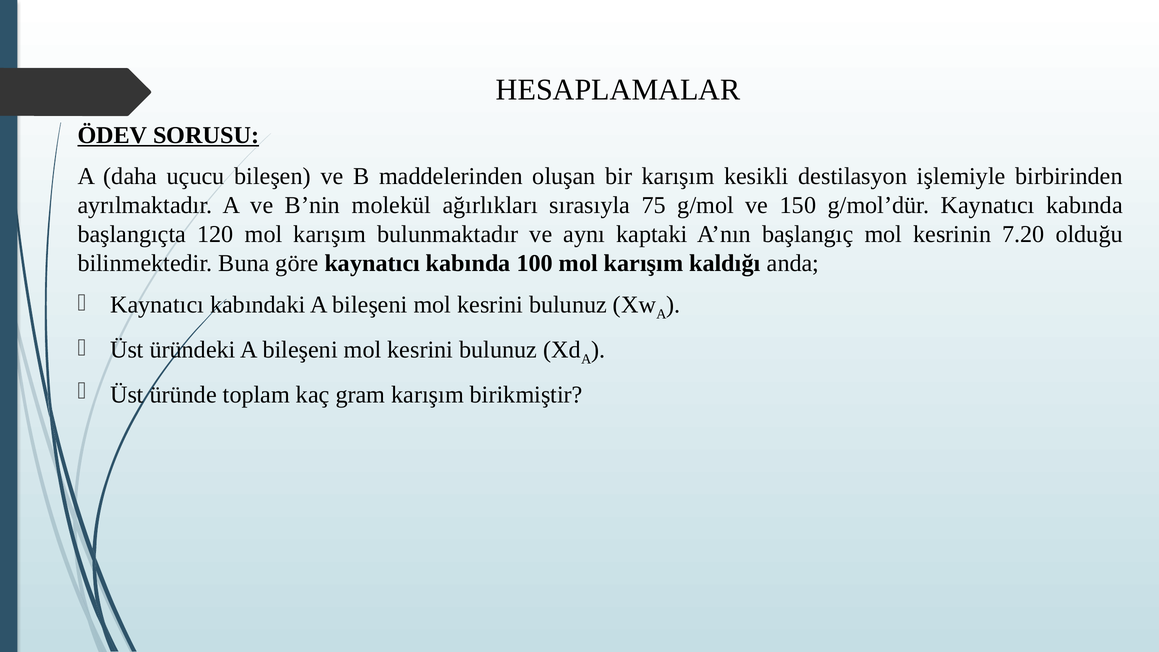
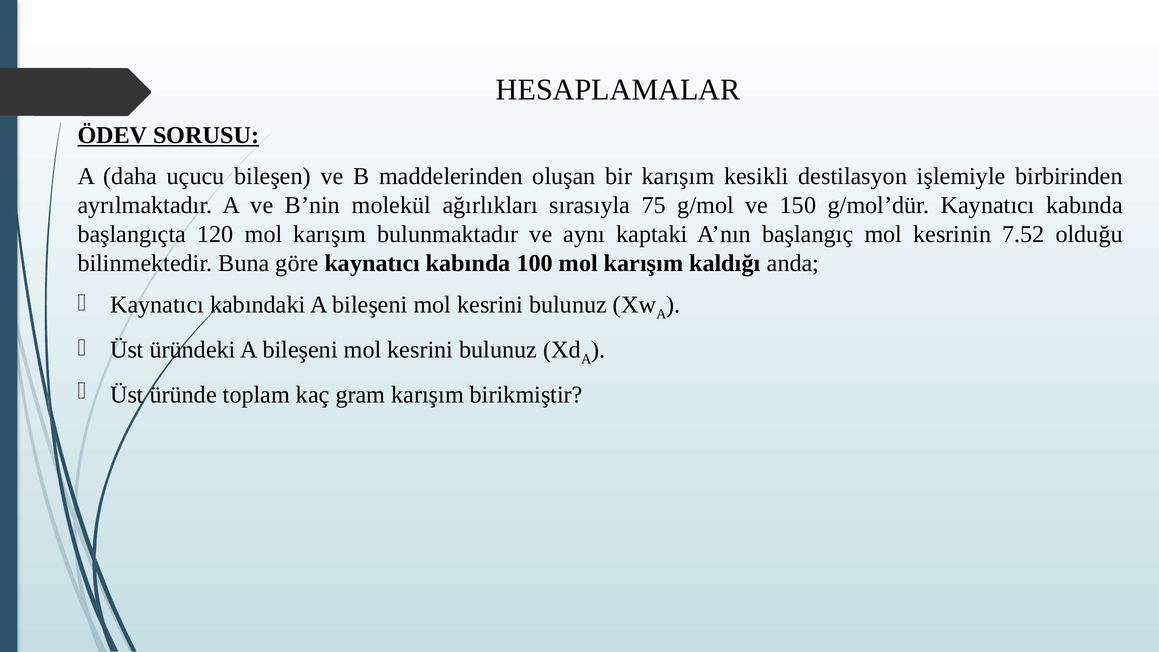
7.20: 7.20 -> 7.52
